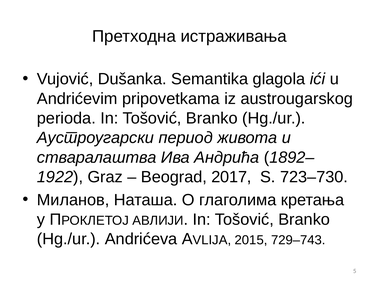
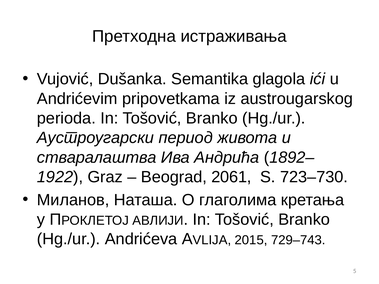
2017: 2017 -> 2061
